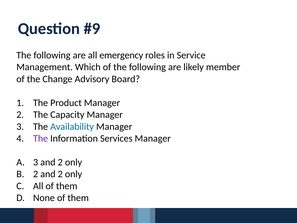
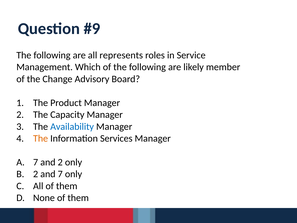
emergency: emergency -> represents
The at (41, 138) colour: purple -> orange
3 at (36, 162): 3 -> 7
2 and 2: 2 -> 7
